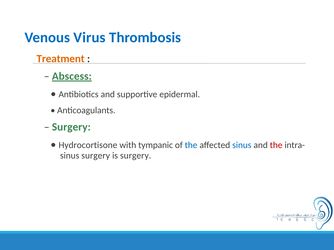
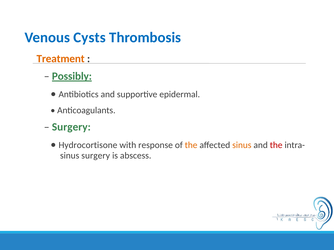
Virus: Virus -> Cysts
Abscess: Abscess -> Possibly
tympanic: tympanic -> response
the at (191, 145) colour: blue -> orange
sinus at (242, 145) colour: blue -> orange
is surgery: surgery -> abscess
